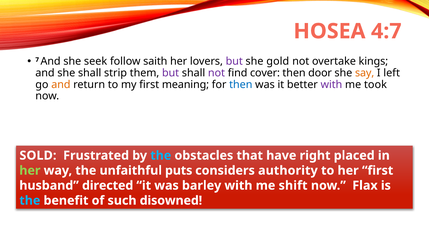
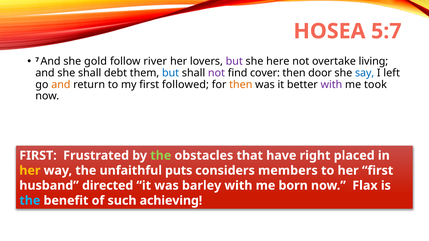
4:7: 4:7 -> 5:7
seek: seek -> gold
saith: saith -> river
gold: gold -> here
kings: kings -> living
strip: strip -> debt
but at (171, 73) colour: purple -> blue
say colour: orange -> blue
meaning: meaning -> followed
then at (241, 85) colour: blue -> orange
SOLD at (38, 156): SOLD -> FIRST
the at (161, 156) colour: light blue -> light green
her at (30, 171) colour: light green -> yellow
authority: authority -> members
shift: shift -> born
disowned: disowned -> achieving
